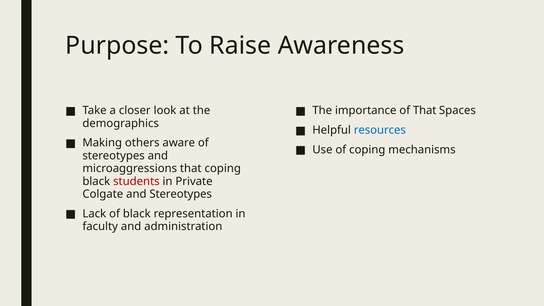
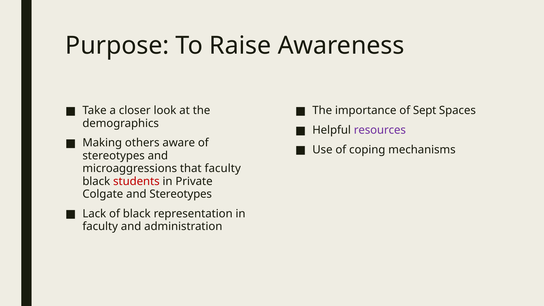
of That: That -> Sept
resources colour: blue -> purple
that coping: coping -> faculty
